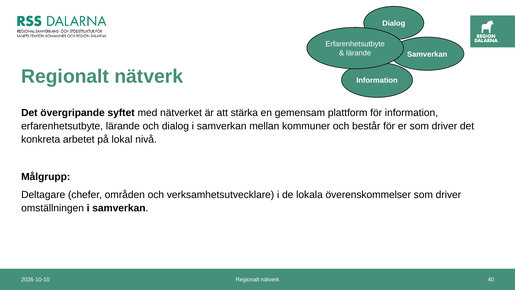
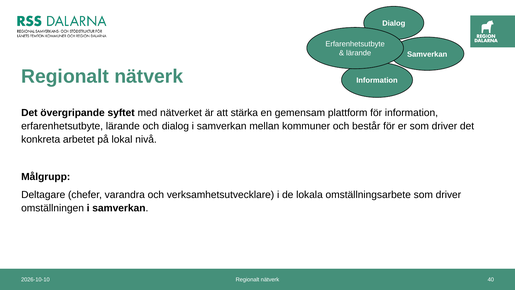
områden: områden -> varandra
överenskommelser: överenskommelser -> omställningsarbete
